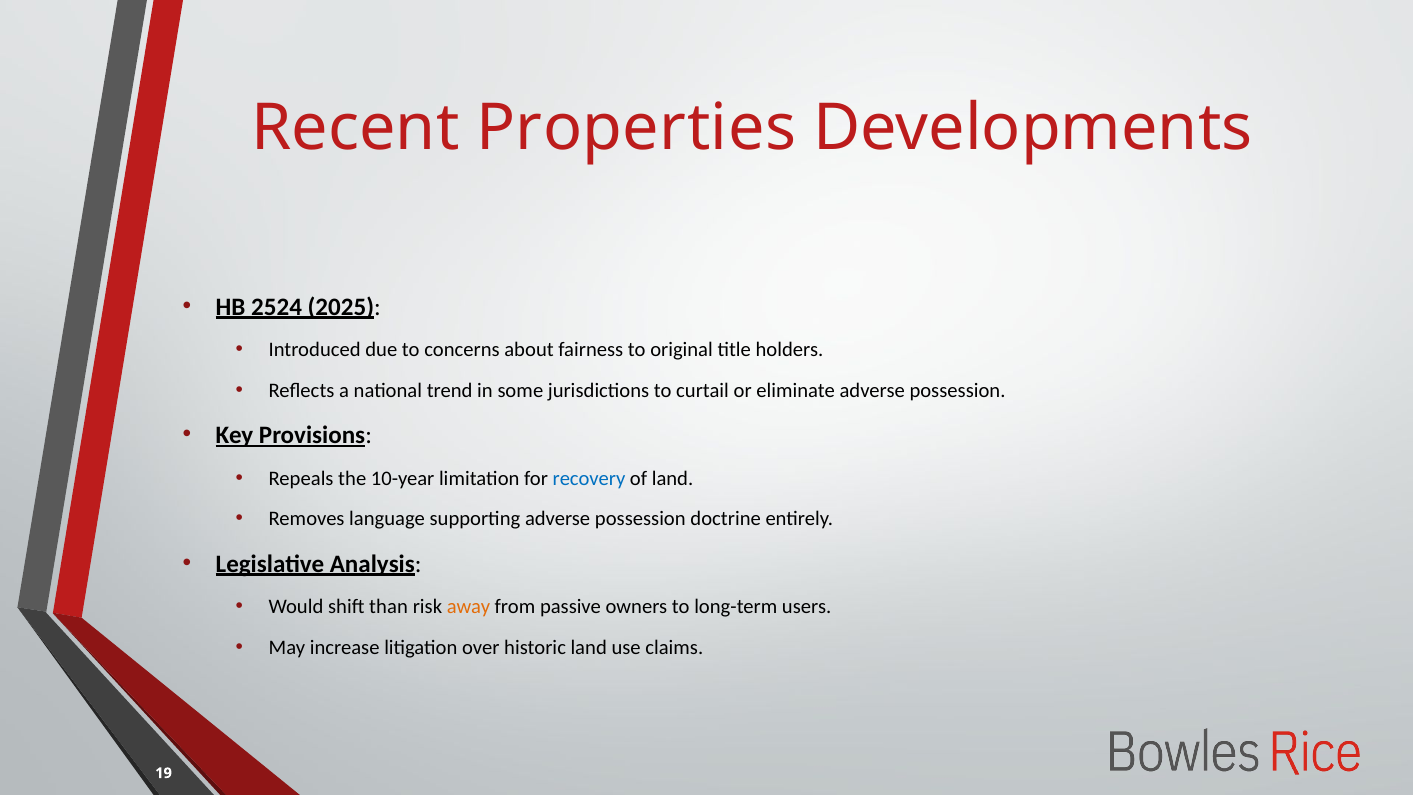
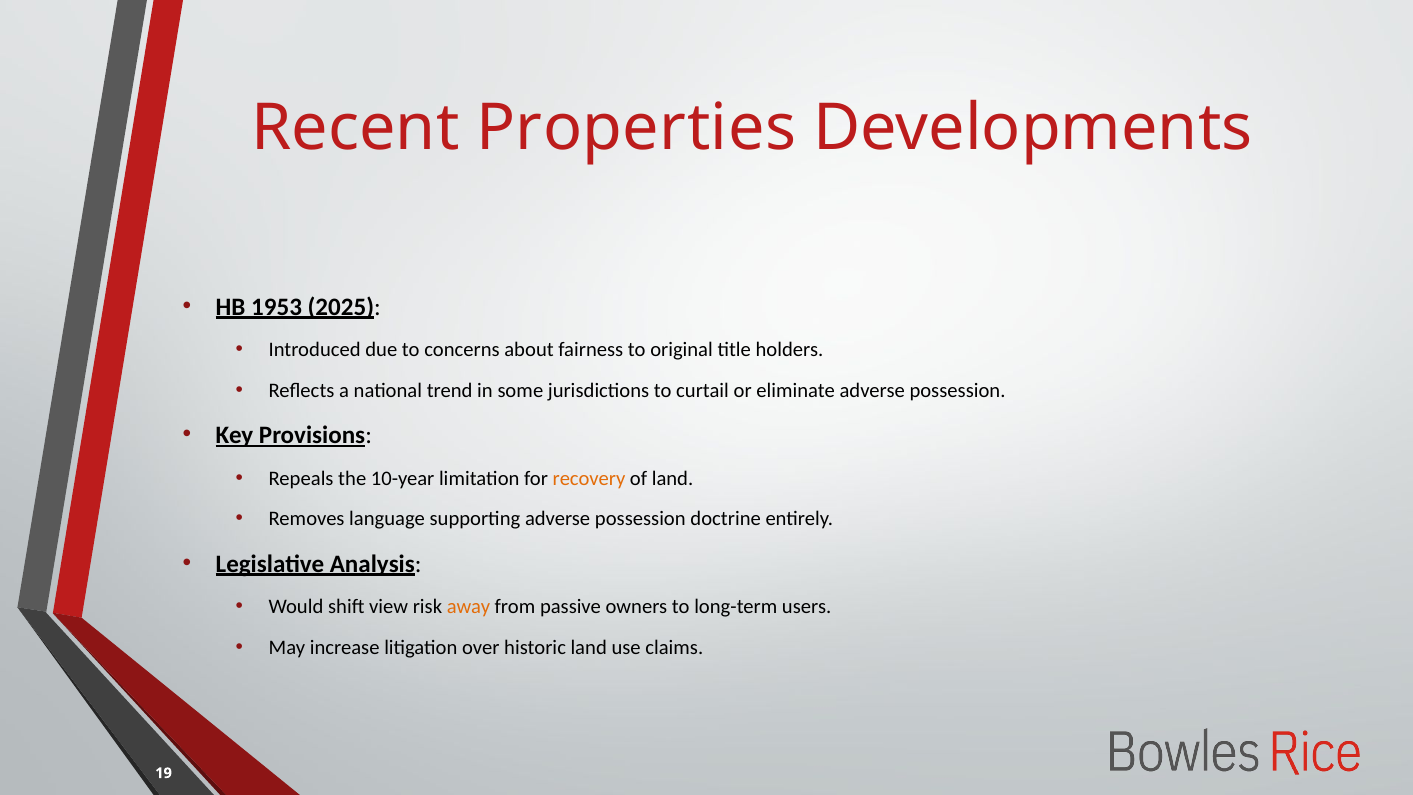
2524: 2524 -> 1953
recovery colour: blue -> orange
than: than -> view
